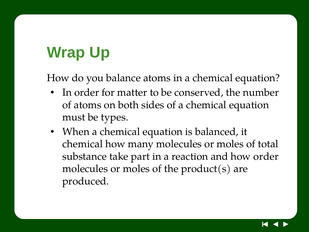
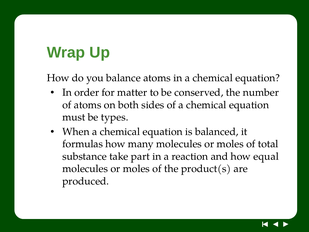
chemical at (83, 144): chemical -> formulas
how order: order -> equal
